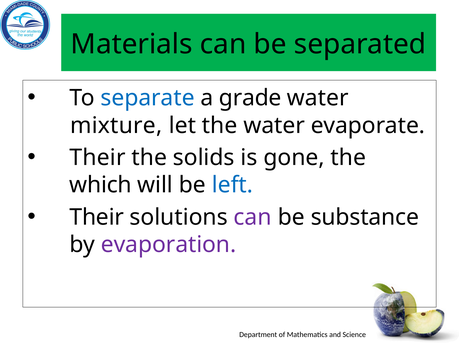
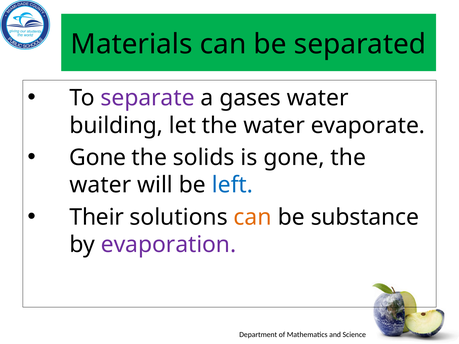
separate colour: blue -> purple
grade: grade -> gases
mixture: mixture -> building
Their at (98, 158): Their -> Gone
which at (100, 185): which -> water
can at (253, 217) colour: purple -> orange
